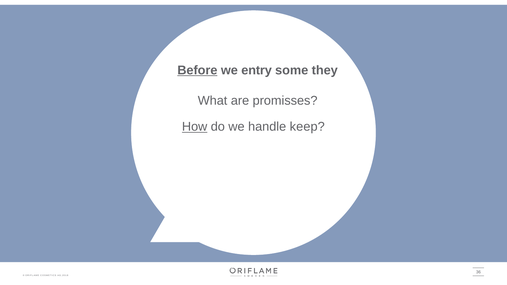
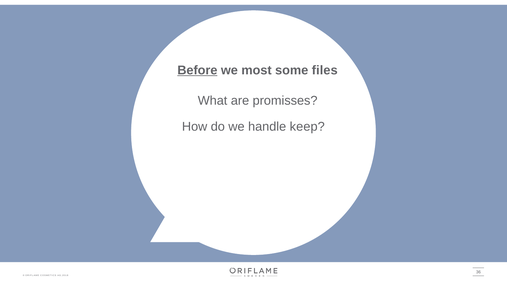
entry: entry -> most
they: they -> files
How underline: present -> none
